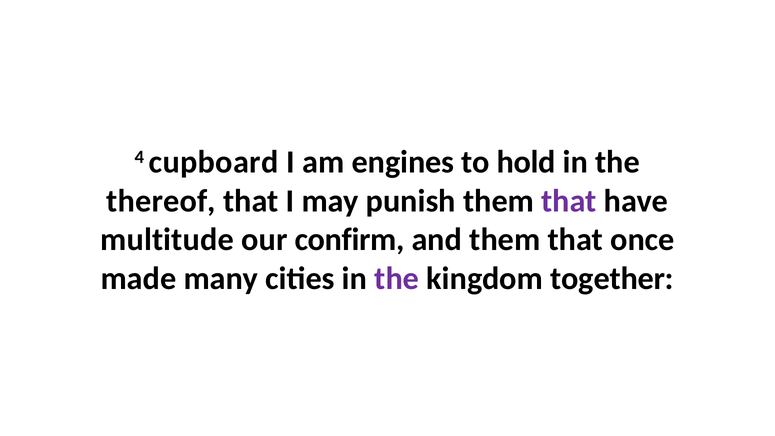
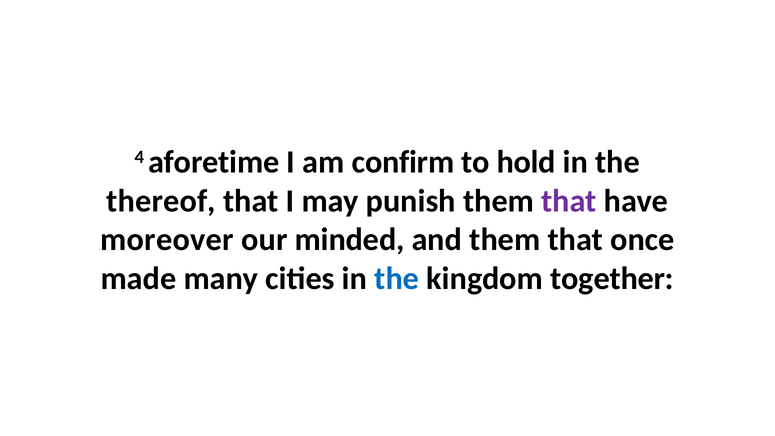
cupboard: cupboard -> aforetime
engines: engines -> confirm
multitude: multitude -> moreover
confirm: confirm -> minded
the at (397, 278) colour: purple -> blue
